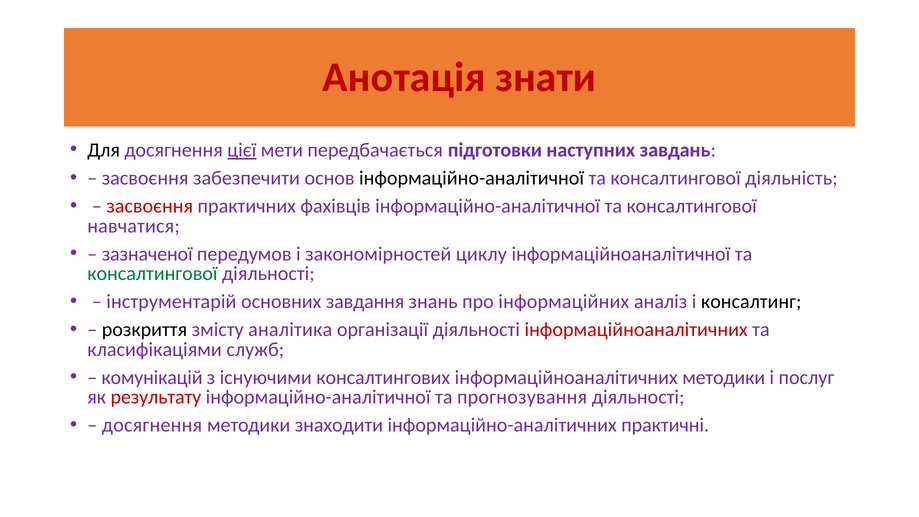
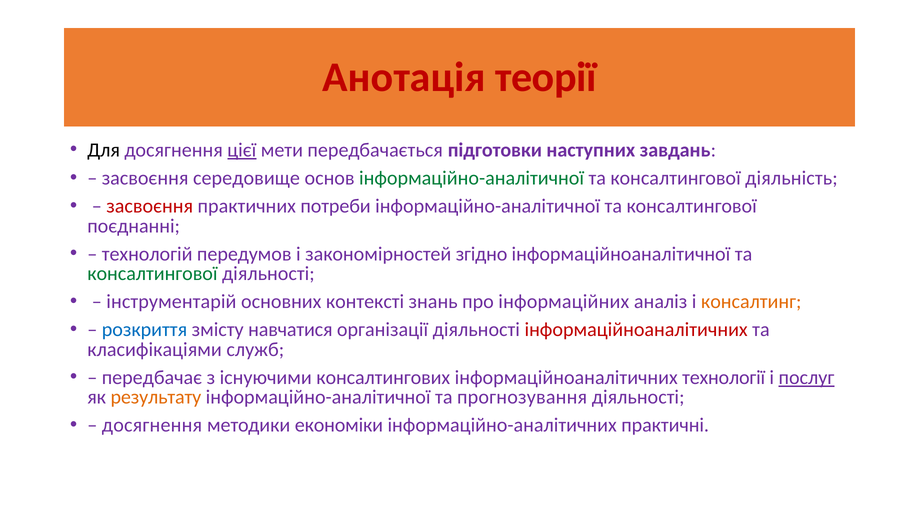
знати: знати -> теорії
забезпечити: забезпечити -> середовище
інформаційно-аналітичної at (472, 178) colour: black -> green
фахівців: фахівців -> потреби
навчатися: навчатися -> поєднанні
зазначеної: зазначеної -> технологій
циклу: циклу -> згідно
завдання: завдання -> контексті
консалтинг colour: black -> orange
розкриття colour: black -> blue
аналітика: аналітика -> навчатися
комунікацій: комунікацій -> передбачає
інформаційноаналітичних методики: методики -> технології
послуг underline: none -> present
результату colour: red -> orange
знаходити: знаходити -> економіки
